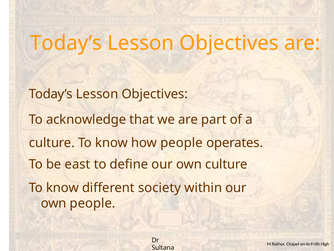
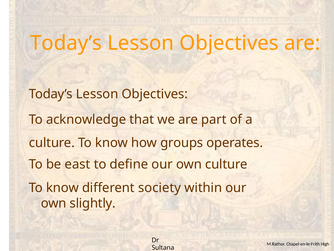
how people: people -> groups
own people: people -> slightly
